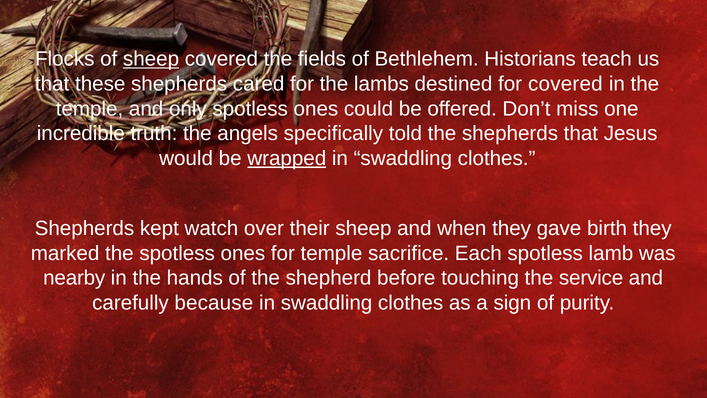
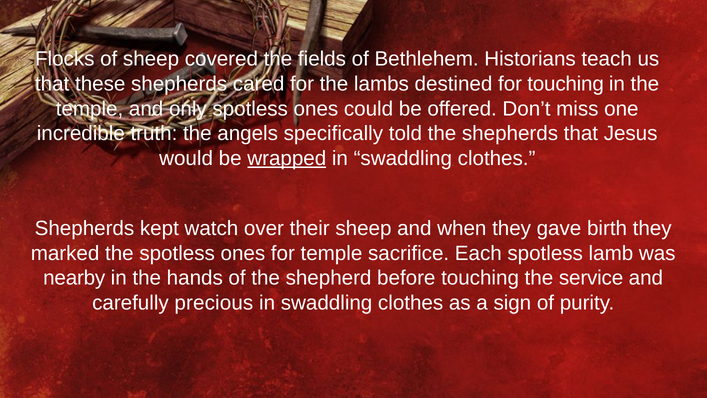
sheep at (151, 59) underline: present -> none
for covered: covered -> touching
because: because -> precious
